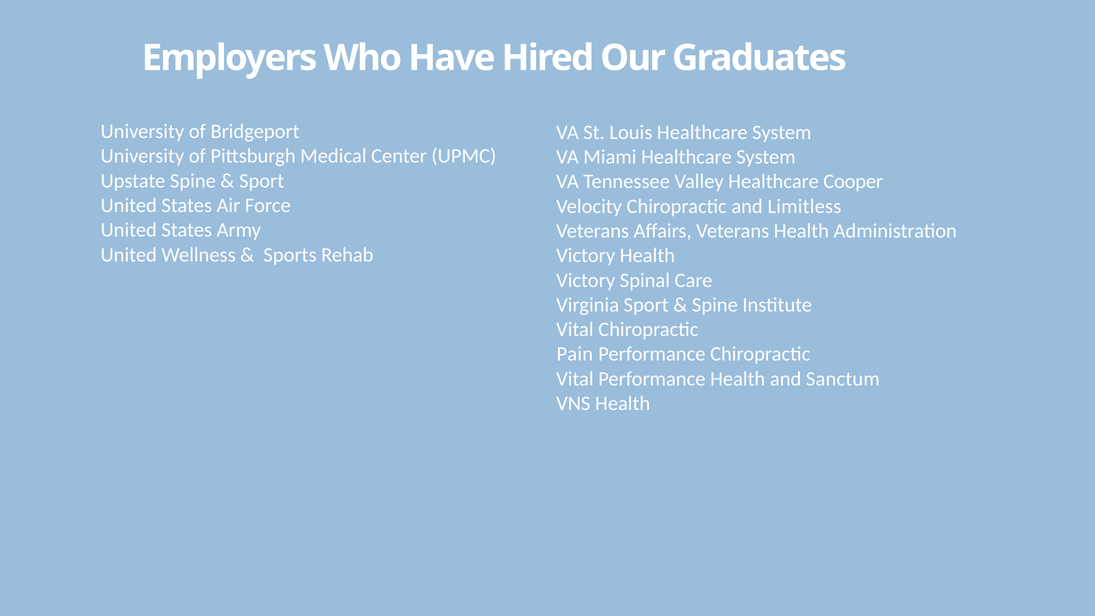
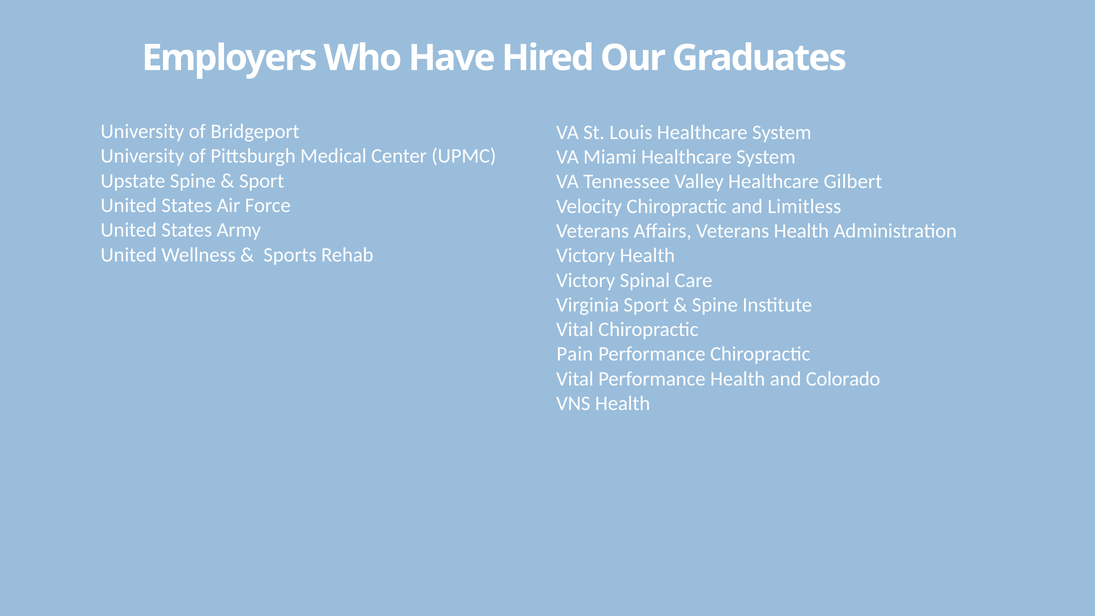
Cooper: Cooper -> Gilbert
Sanctum: Sanctum -> Colorado
